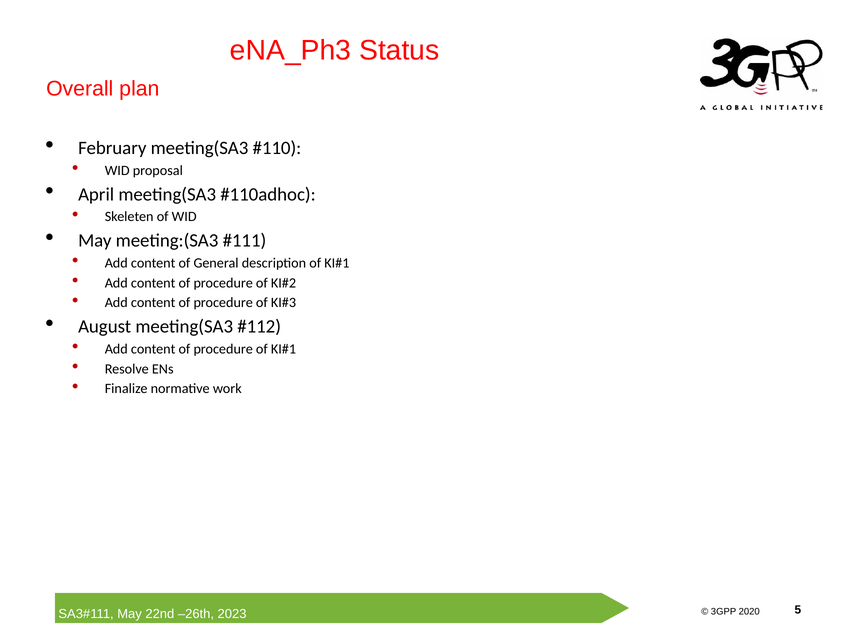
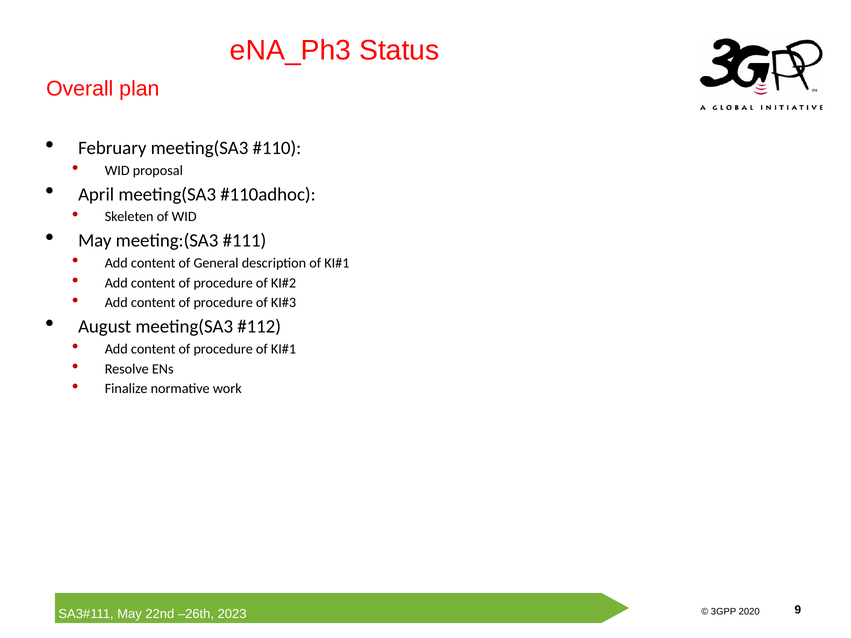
5: 5 -> 9
